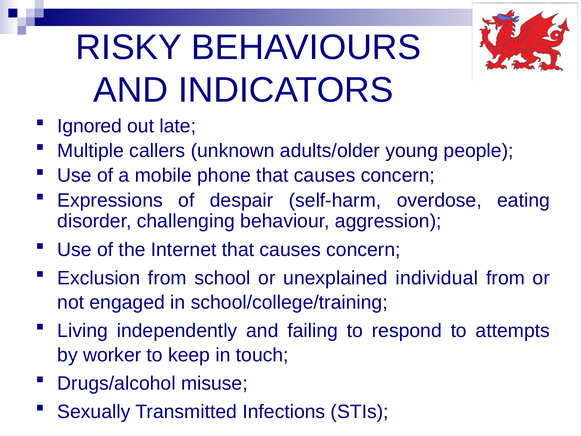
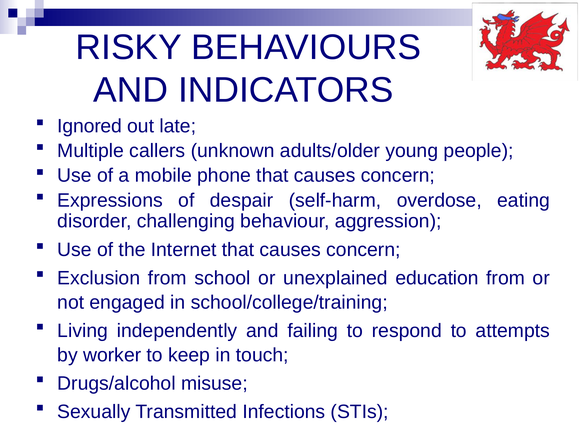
individual: individual -> education
